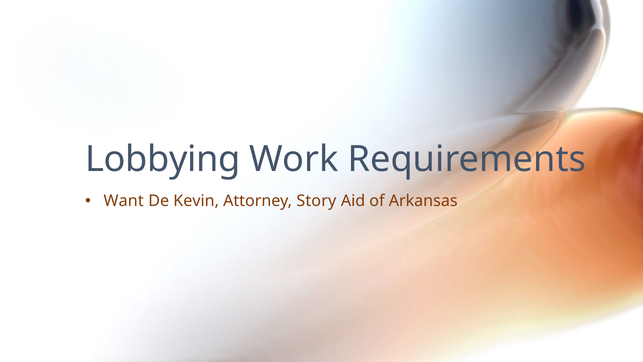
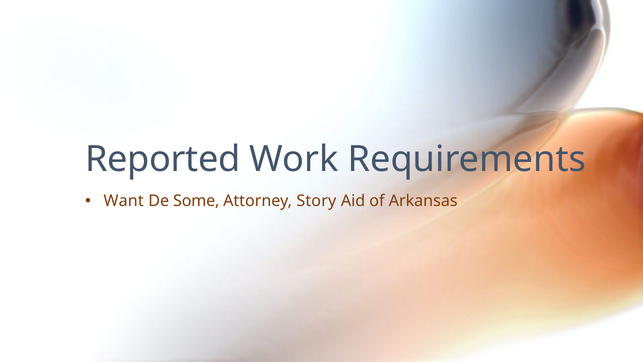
Lobbying: Lobbying -> Reported
Kevin: Kevin -> Some
